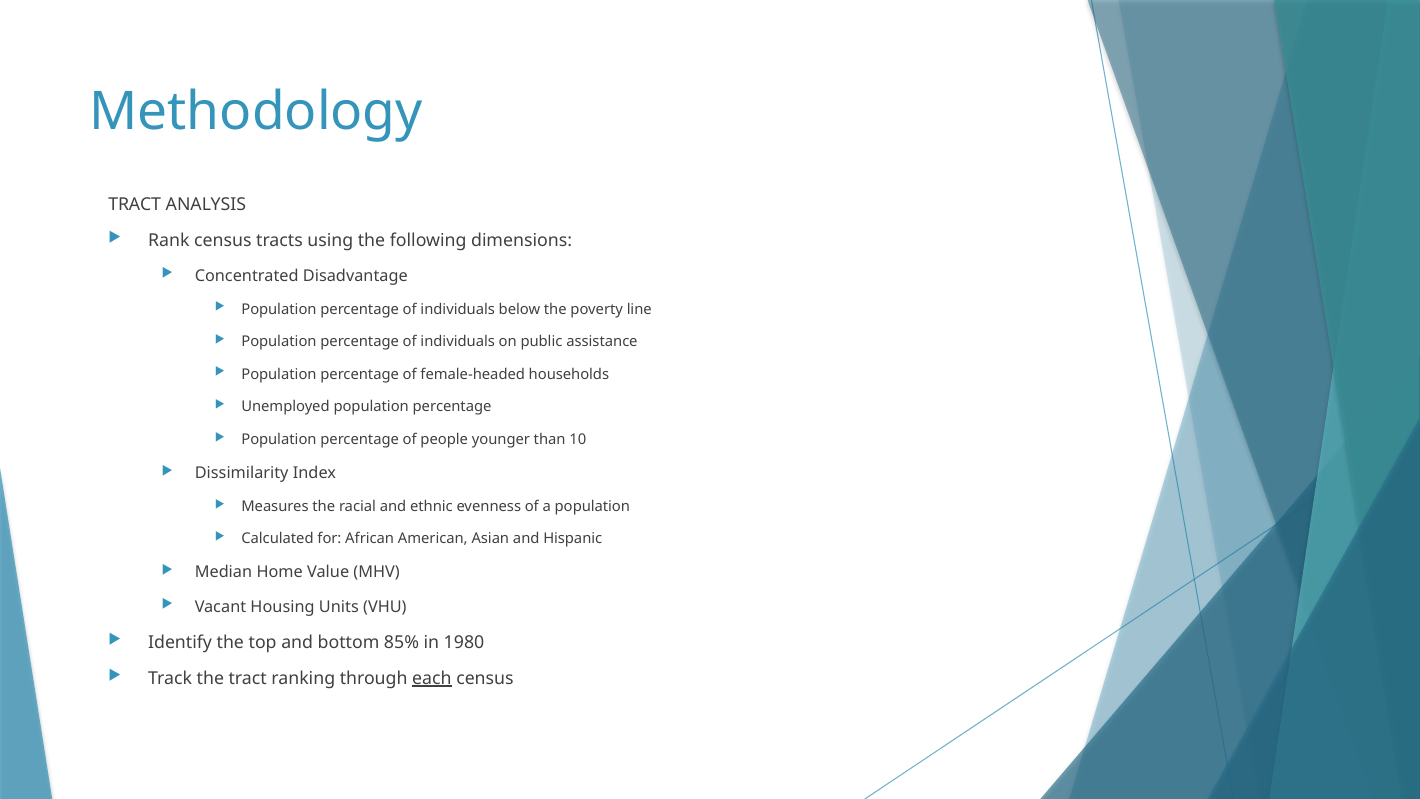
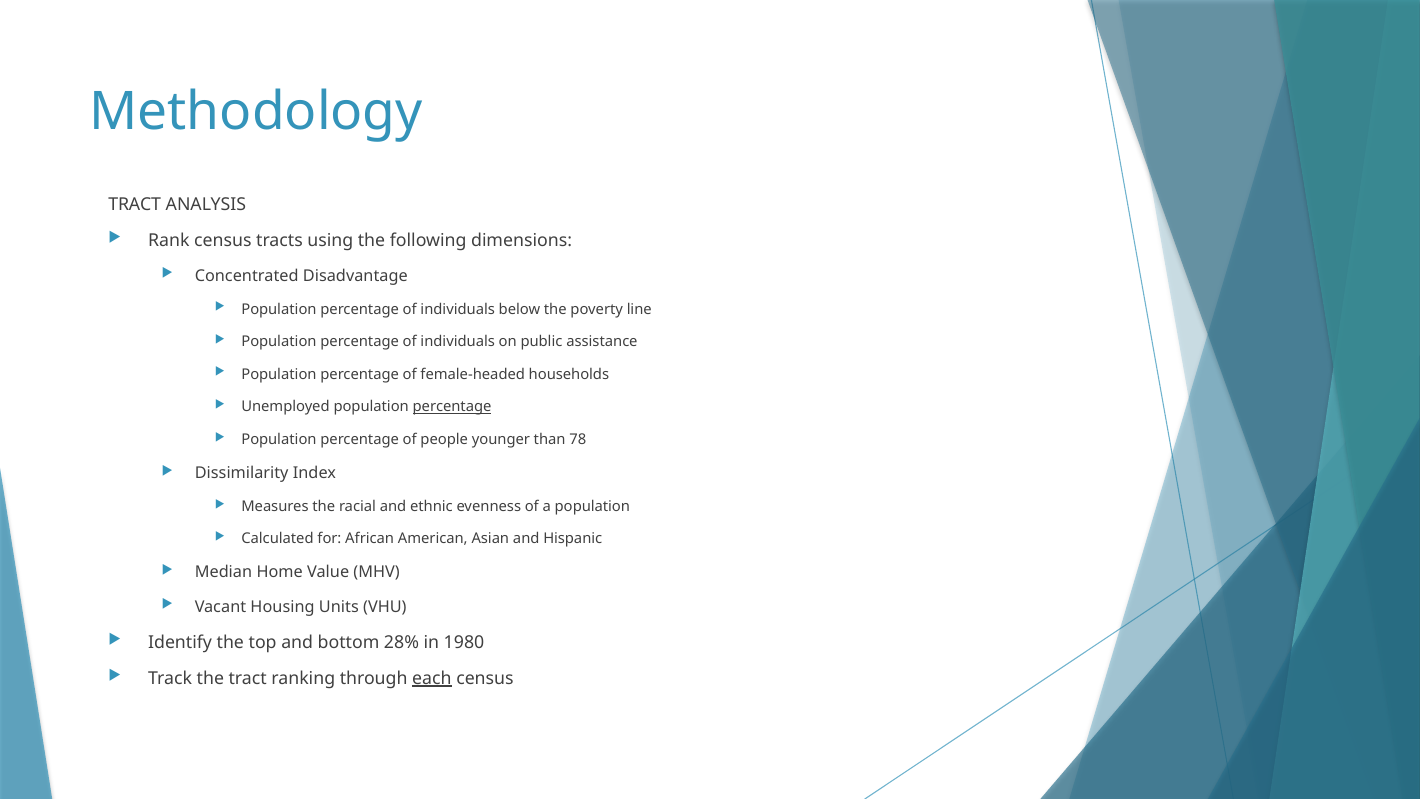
percentage at (452, 407) underline: none -> present
10: 10 -> 78
85%: 85% -> 28%
